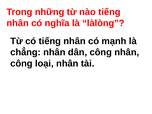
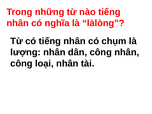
mạnh: mạnh -> chụm
chẳng: chẳng -> lượng
